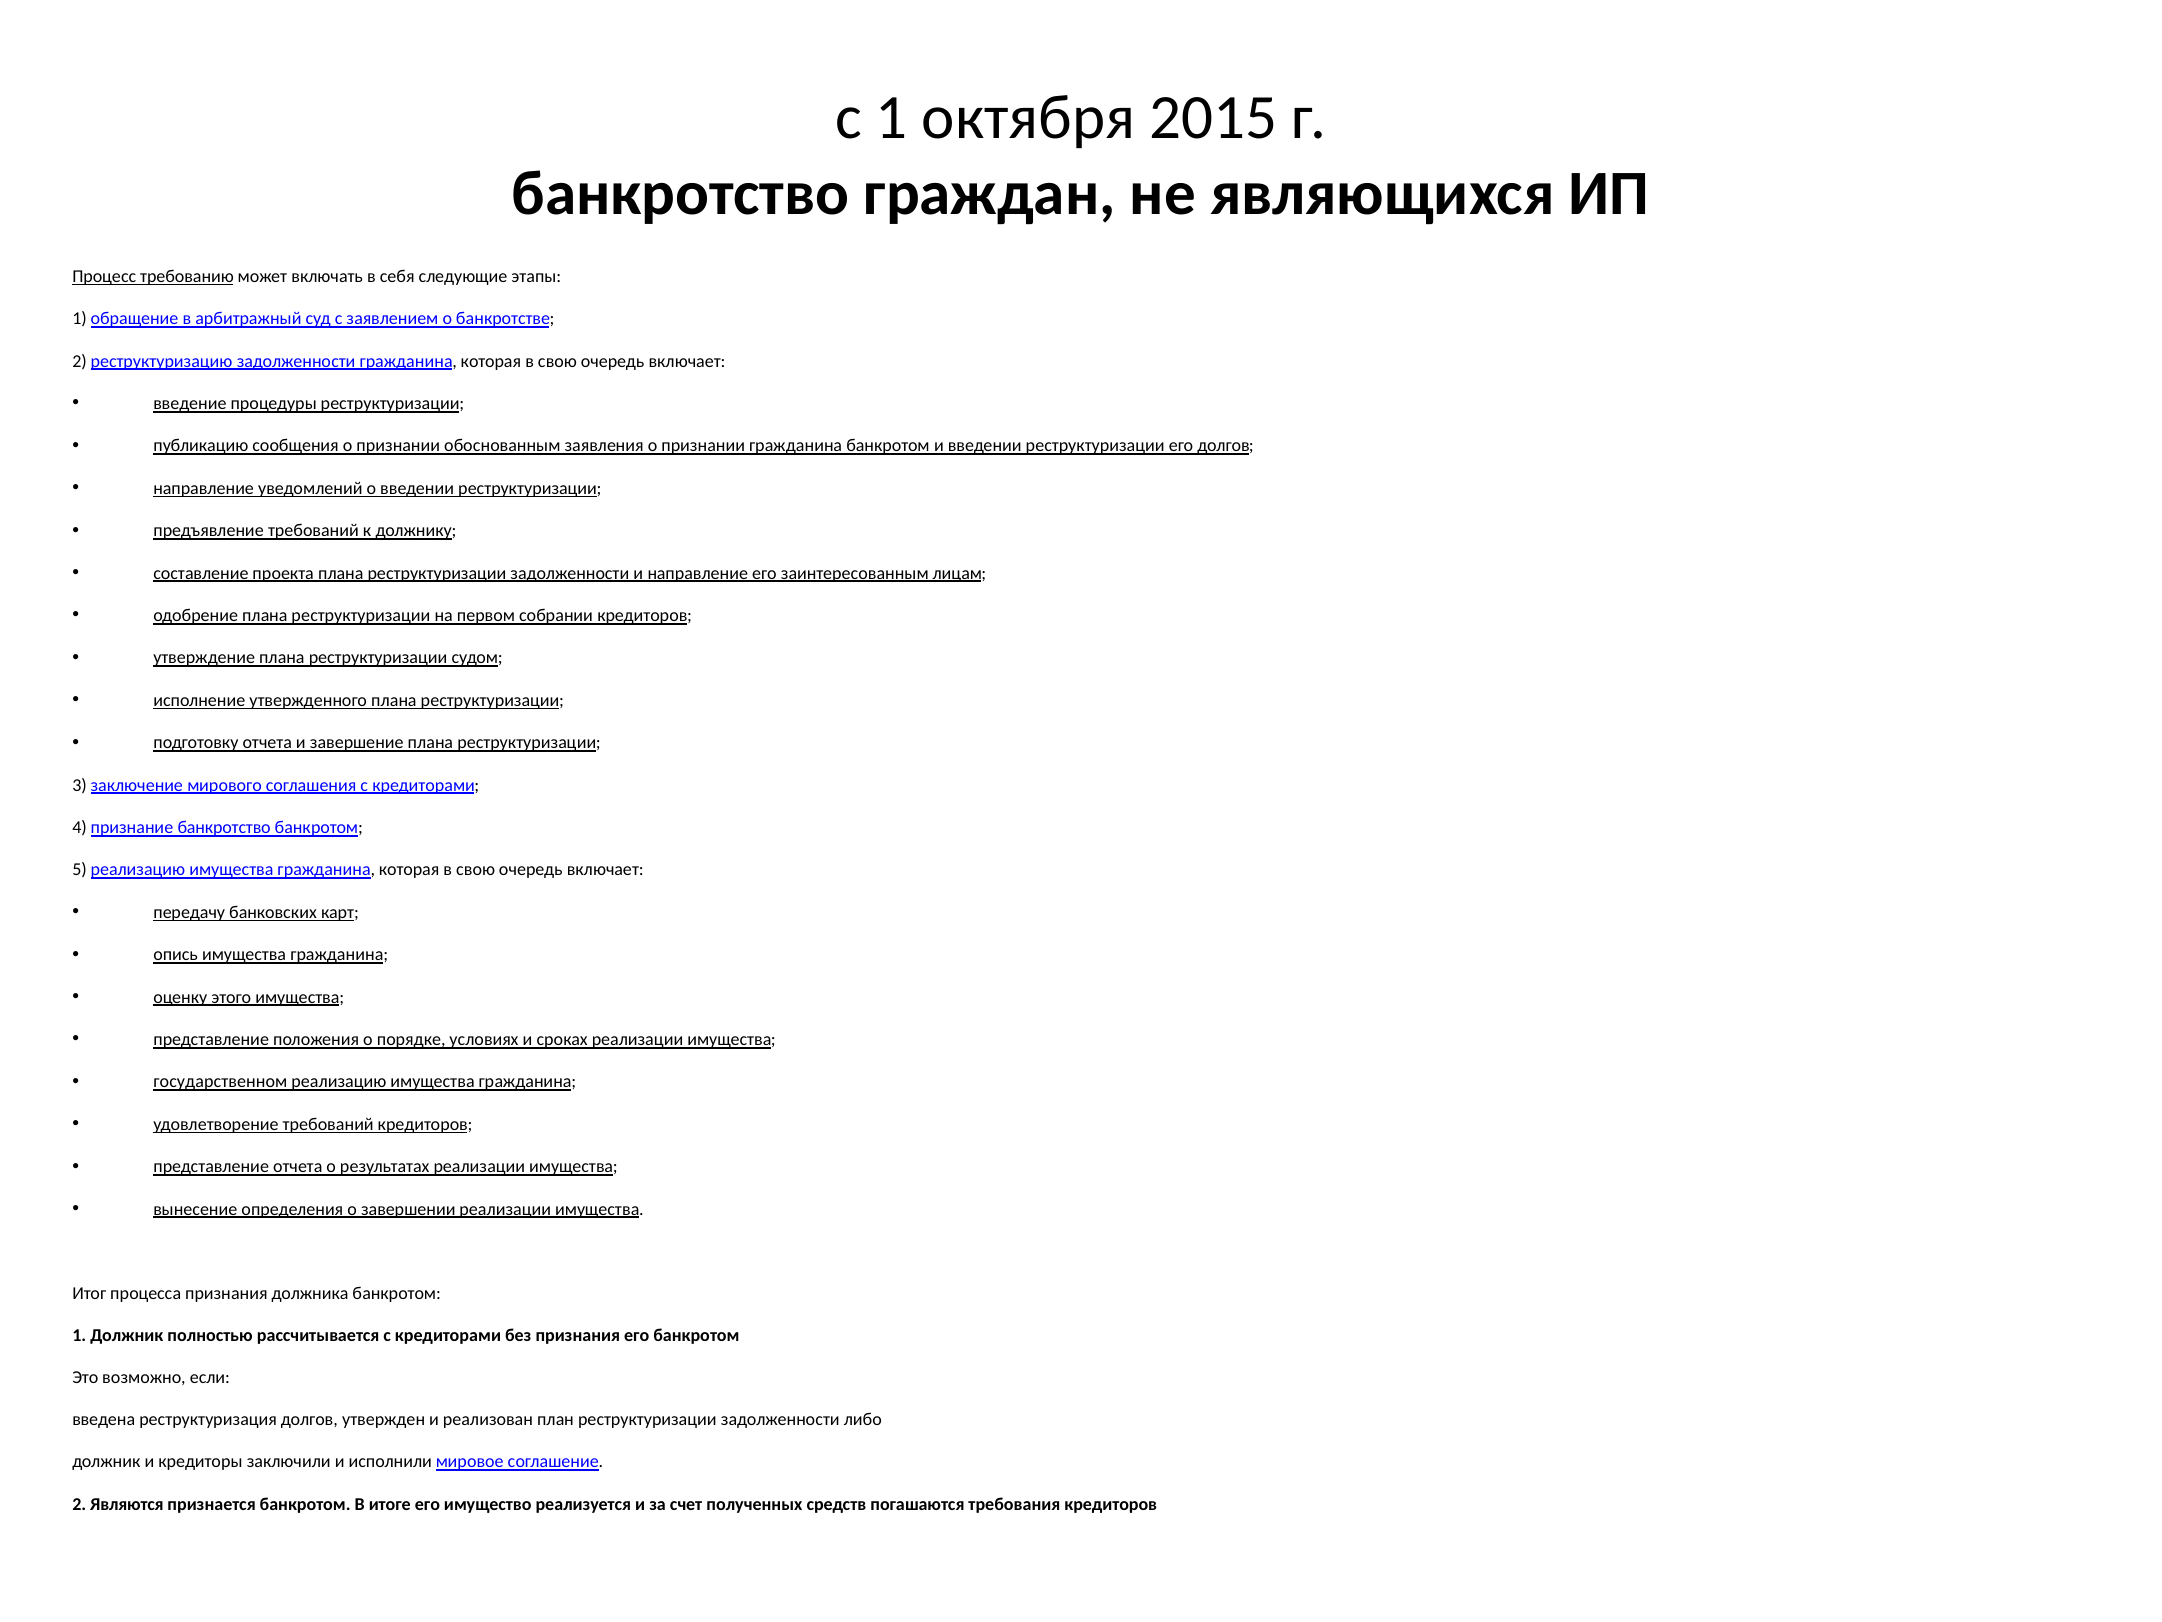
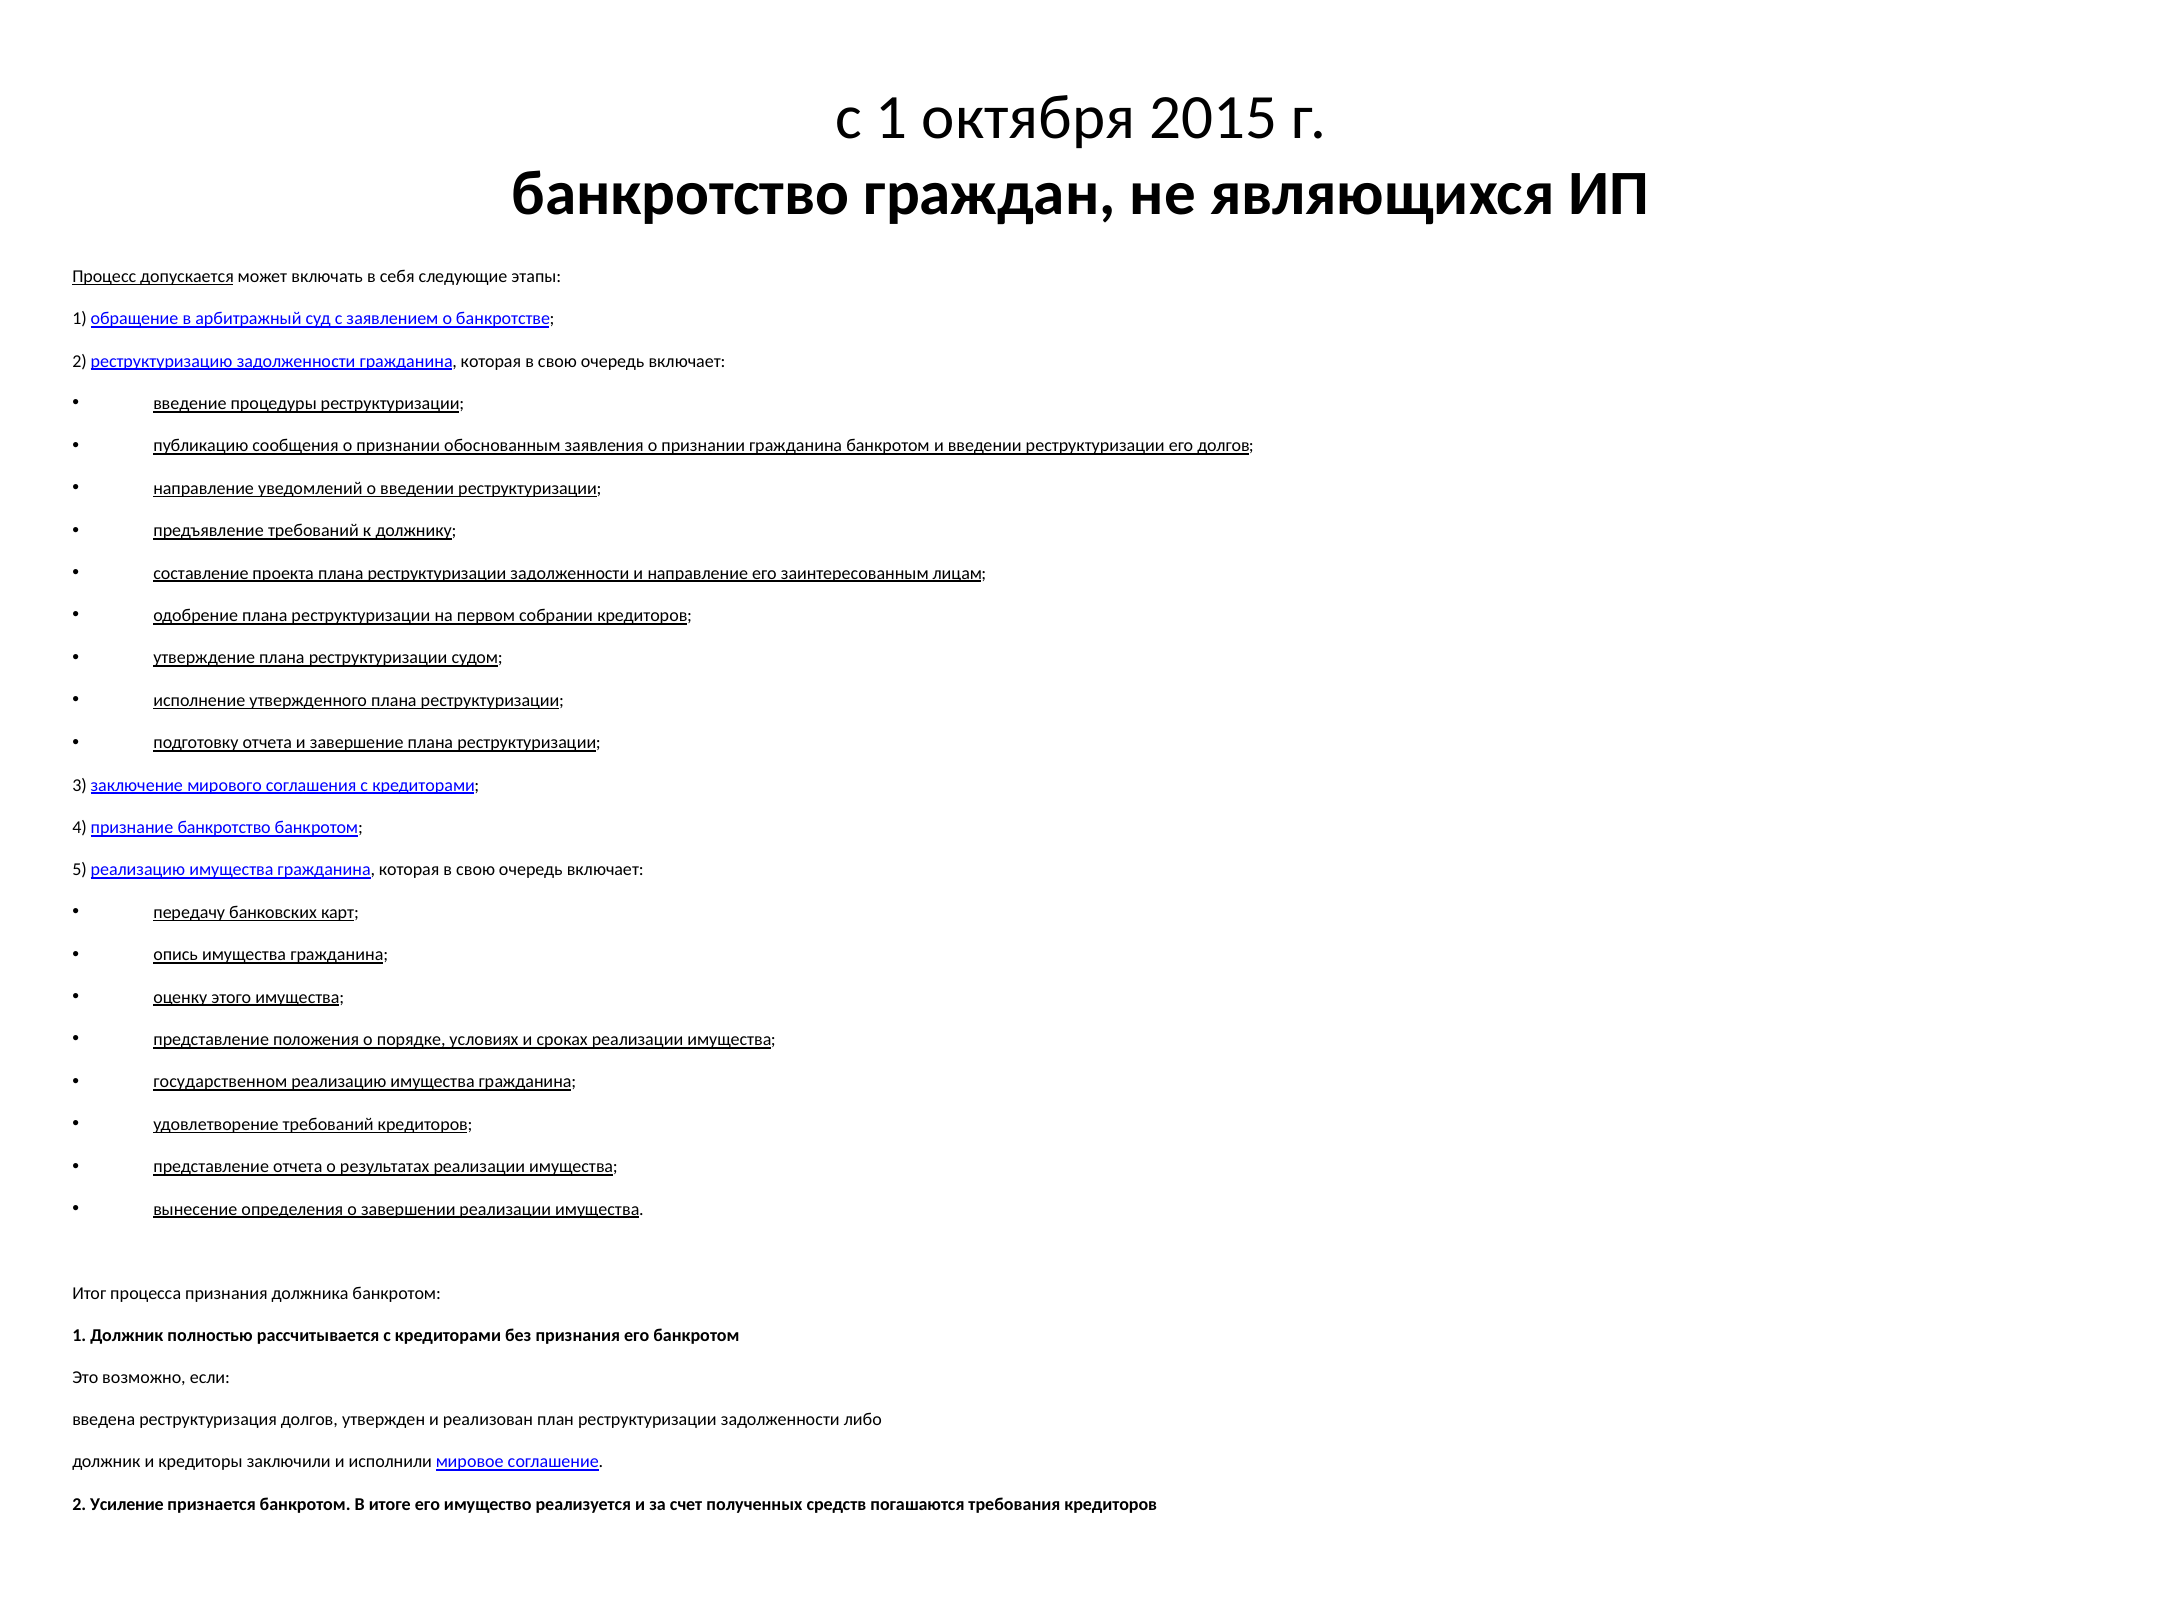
требованию: требованию -> допускается
Являются: Являются -> Усиление
